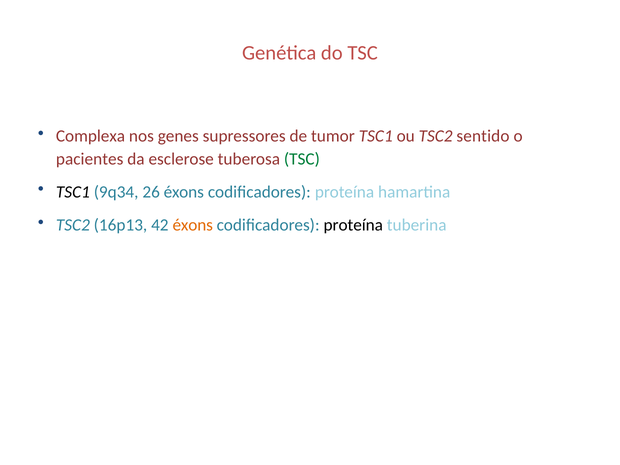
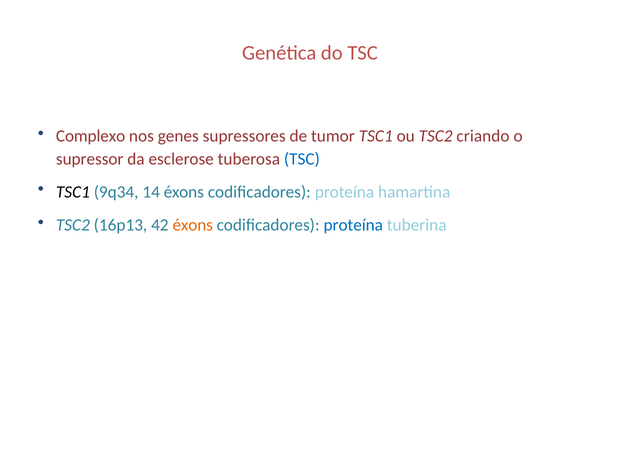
Complexa: Complexa -> Complexo
sentido: sentido -> criando
pacientes: pacientes -> supressor
TSC at (302, 159) colour: green -> blue
26: 26 -> 14
proteína at (353, 225) colour: black -> blue
